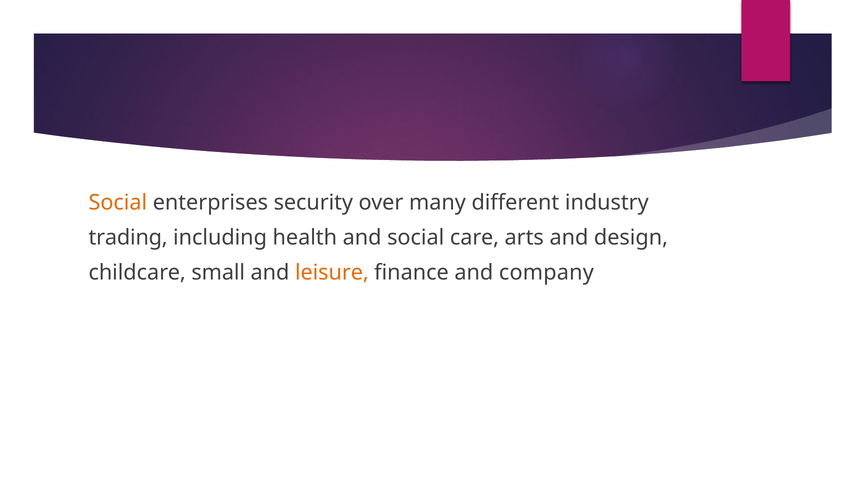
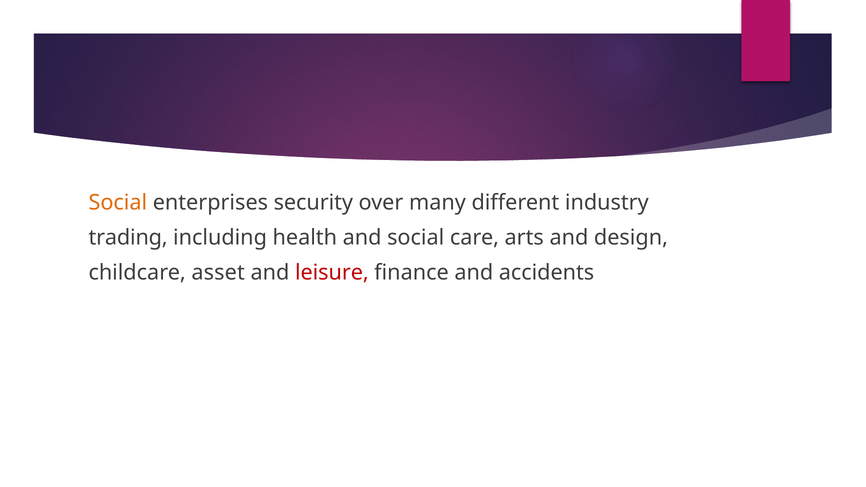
small: small -> asset
leisure colour: orange -> red
company: company -> accidents
